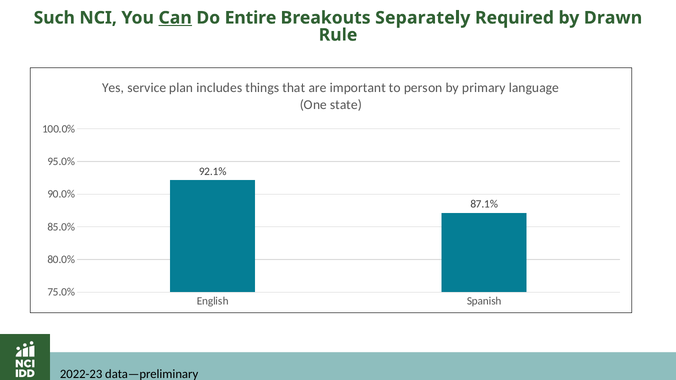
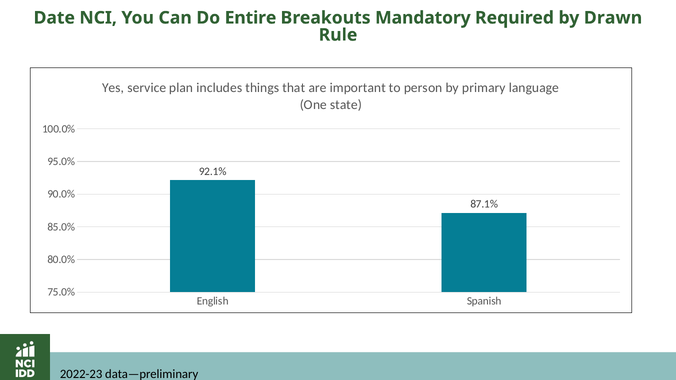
Such: Such -> Date
Can underline: present -> none
Separately: Separately -> Mandatory
